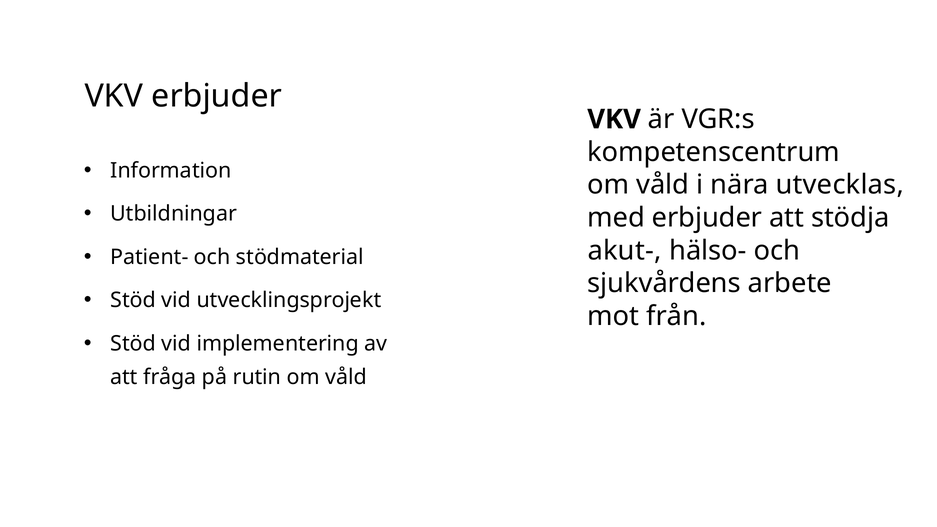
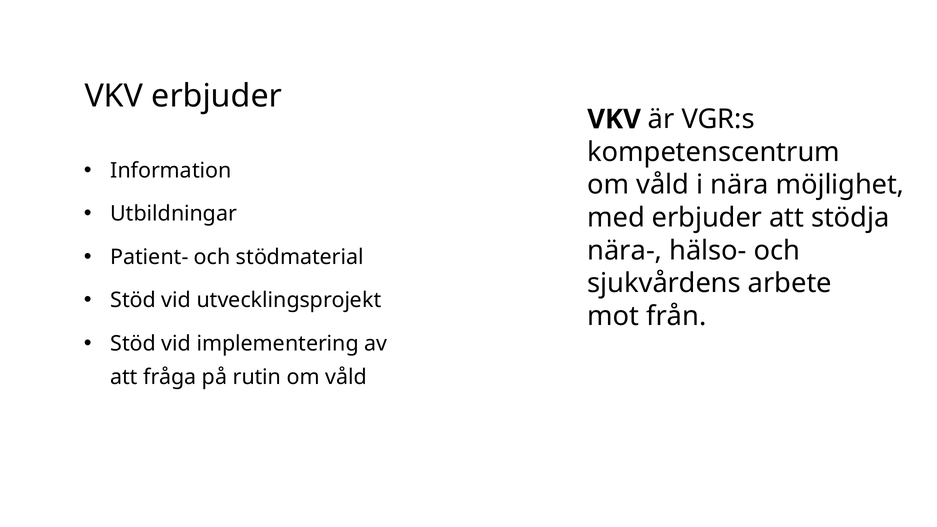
utvecklas: utvecklas -> möjlighet
akut-: akut- -> nära-
